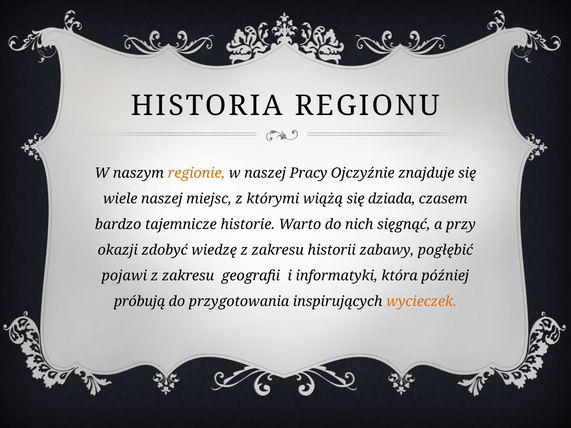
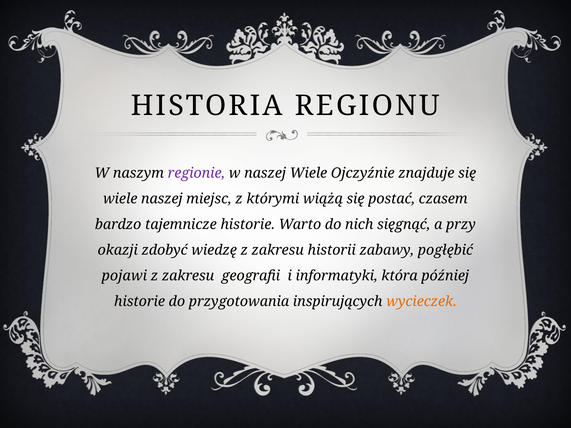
regionie colour: orange -> purple
naszej Pracy: Pracy -> Wiele
dziada: dziada -> postać
próbują at (140, 302): próbują -> historie
